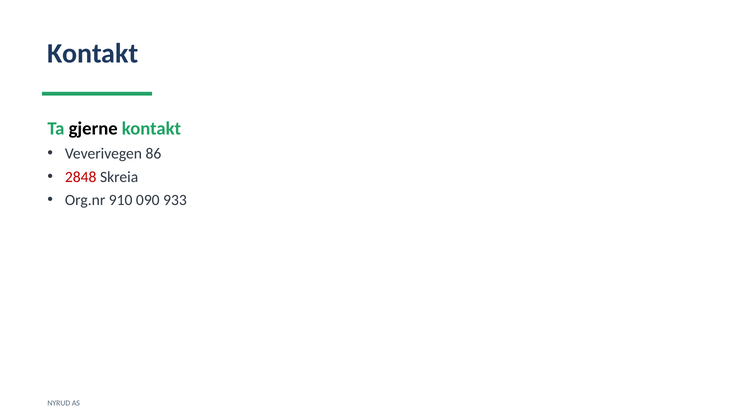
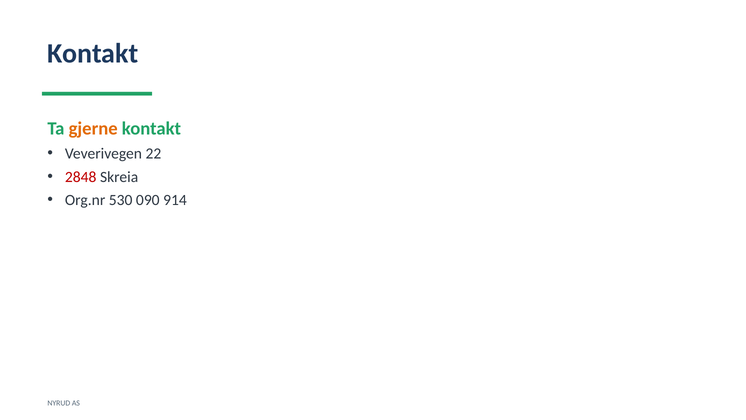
gjerne colour: black -> orange
86: 86 -> 22
910: 910 -> 530
933: 933 -> 914
